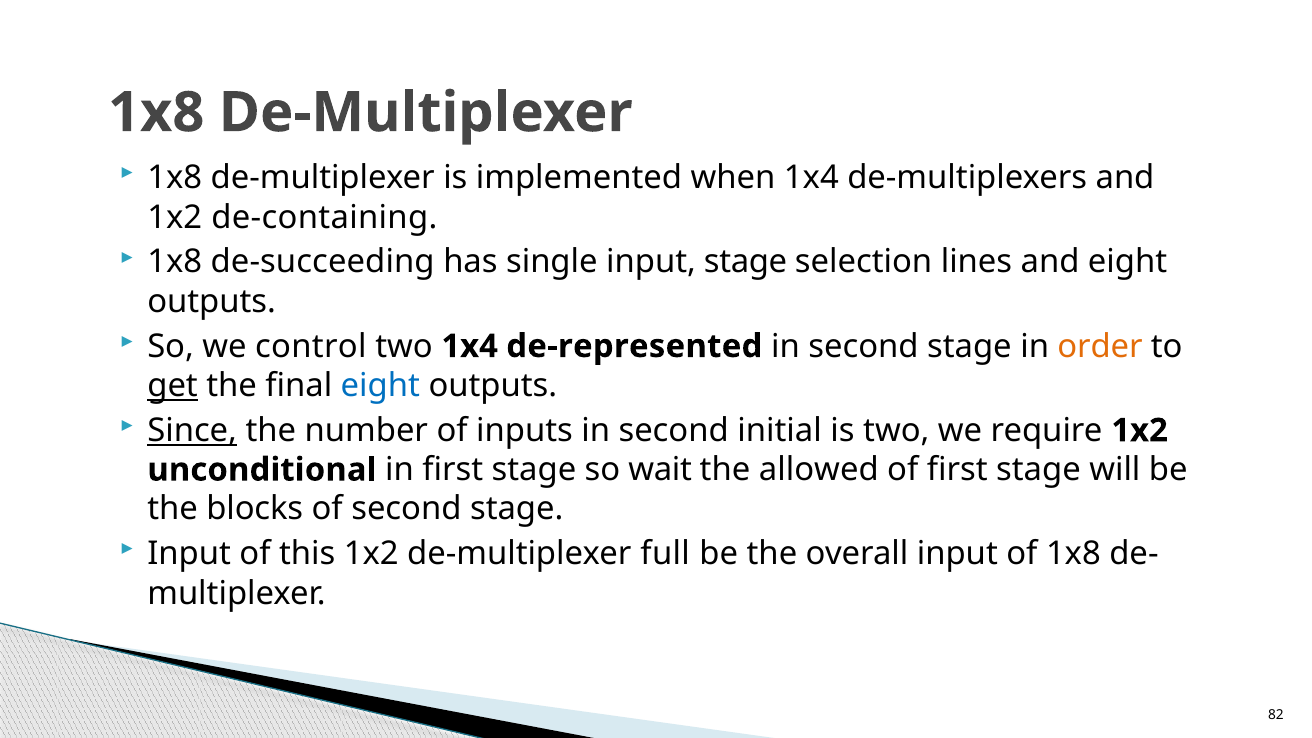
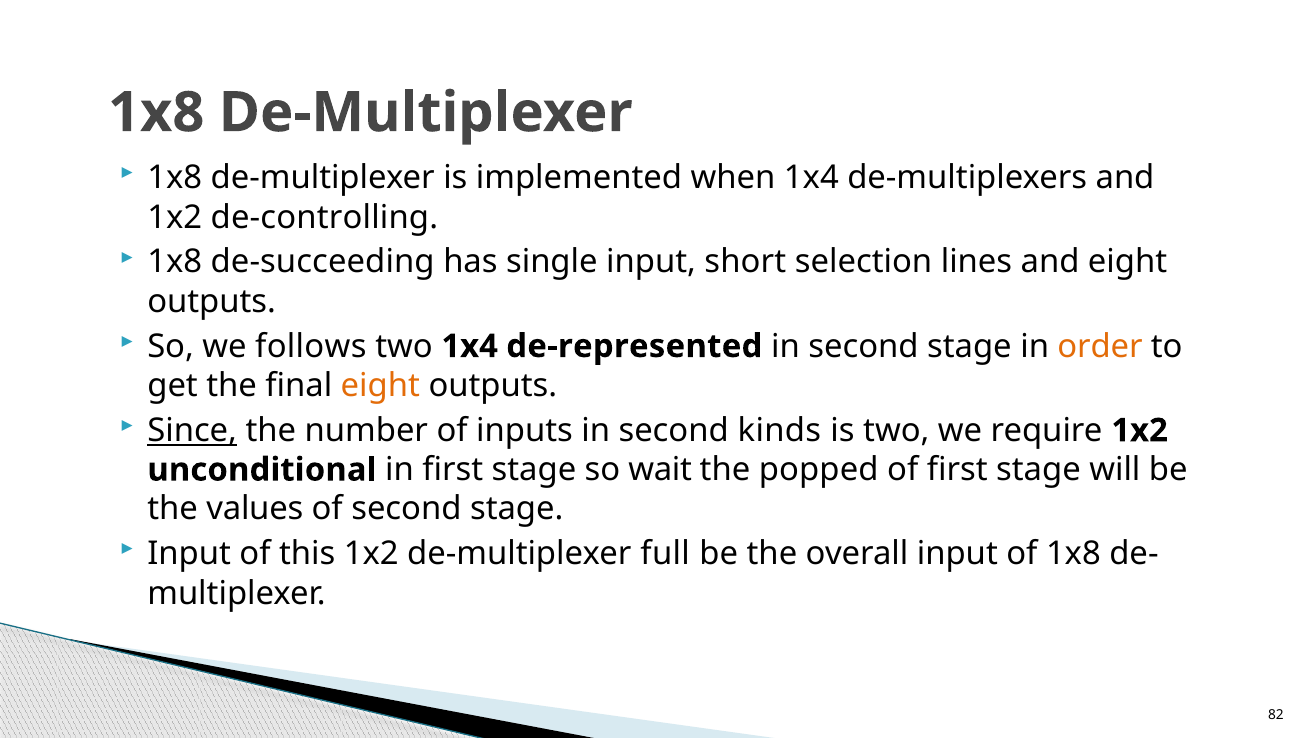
de-containing: de-containing -> de-controlling
input stage: stage -> short
control: control -> follows
get underline: present -> none
eight at (380, 386) colour: blue -> orange
initial: initial -> kinds
allowed: allowed -> popped
blocks: blocks -> values
